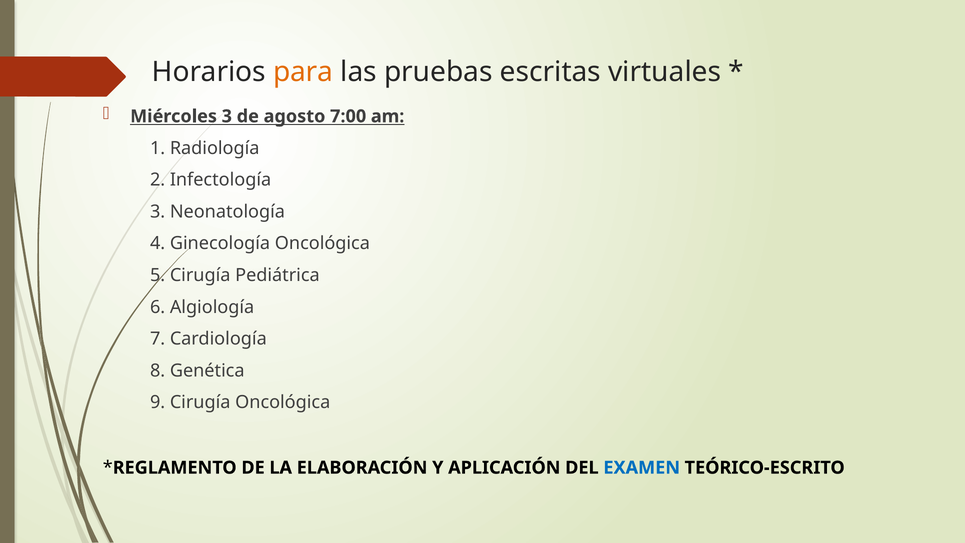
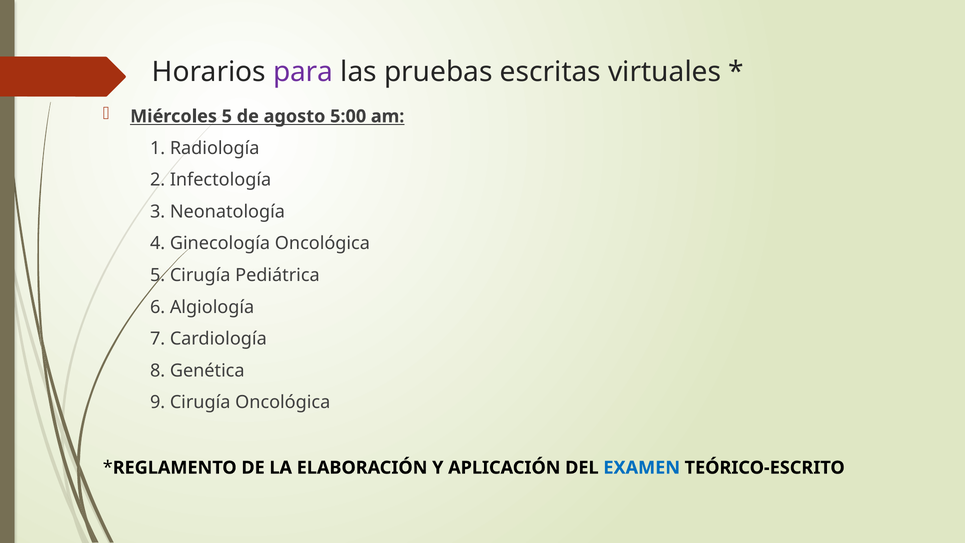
para colour: orange -> purple
Miércoles 3: 3 -> 5
7:00: 7:00 -> 5:00
